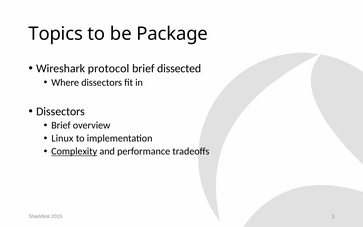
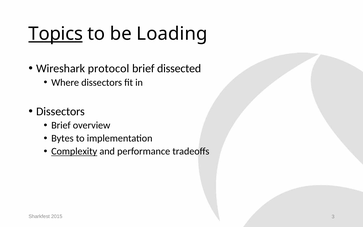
Topics underline: none -> present
Package: Package -> Loading
Linux: Linux -> Bytes
